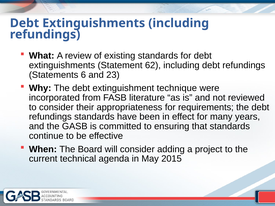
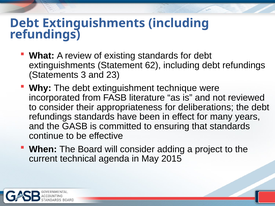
6: 6 -> 3
requirements: requirements -> deliberations
